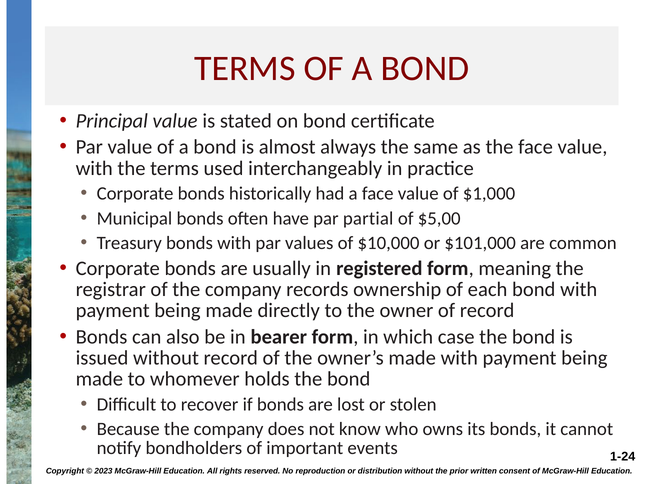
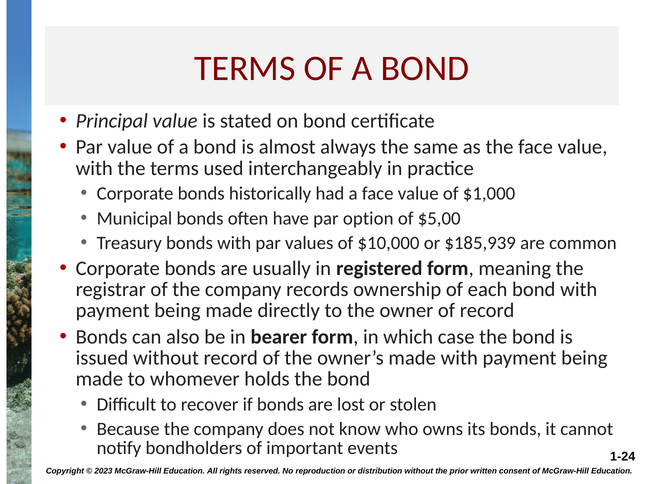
partial: partial -> option
$101,000: $101,000 -> $185,939
